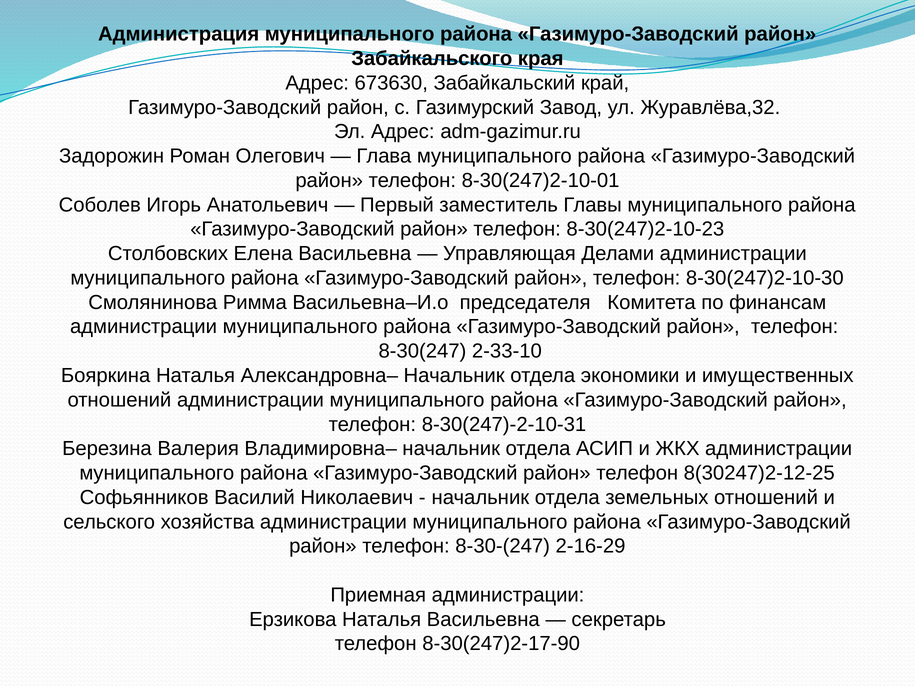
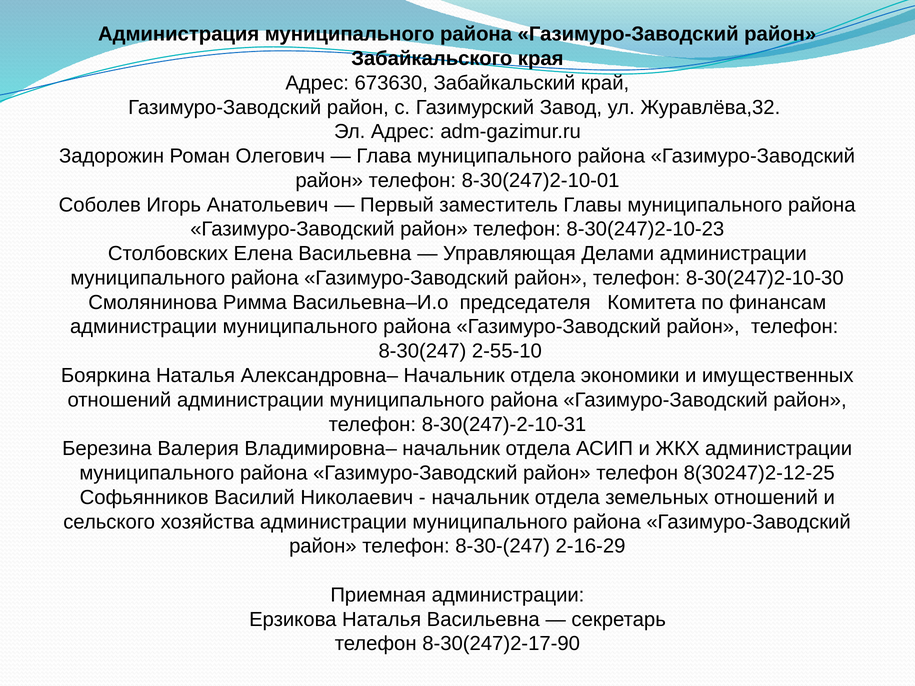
2-33-10: 2-33-10 -> 2-55-10
